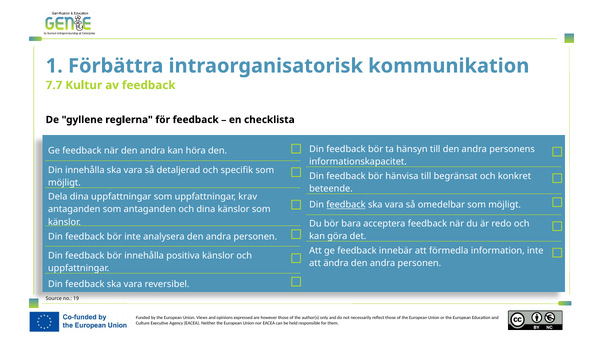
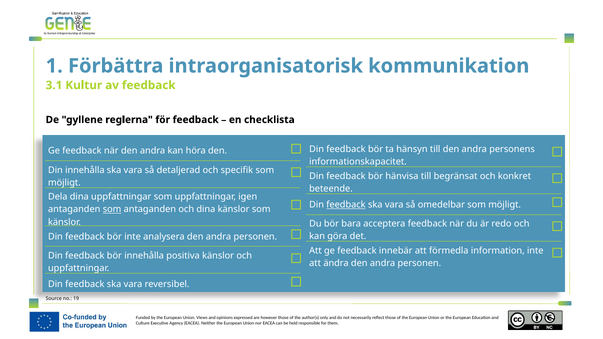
7.7: 7.7 -> 3.1
krav: krav -> igen
som at (112, 210) underline: none -> present
